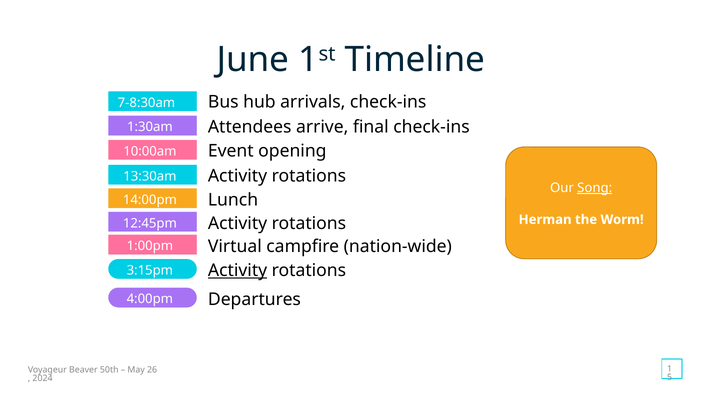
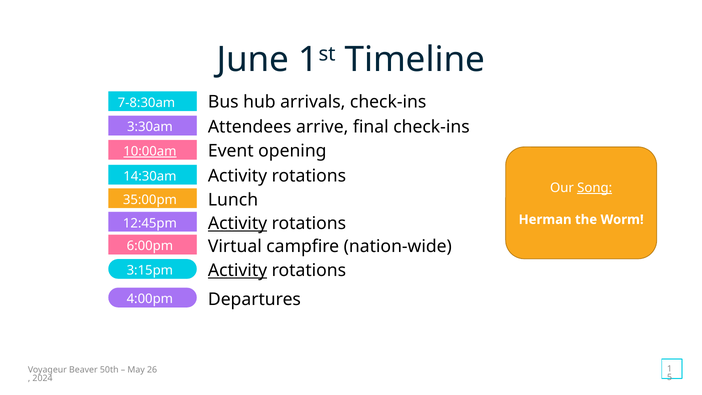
1:30am: 1:30am -> 3:30am
10:00am underline: none -> present
13:30am: 13:30am -> 14:30am
14:00pm: 14:00pm -> 35:00pm
Activity at (238, 223) underline: none -> present
1:00pm: 1:00pm -> 6:00pm
